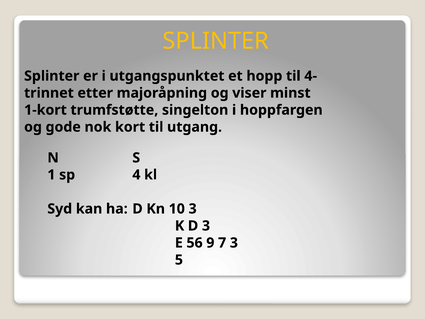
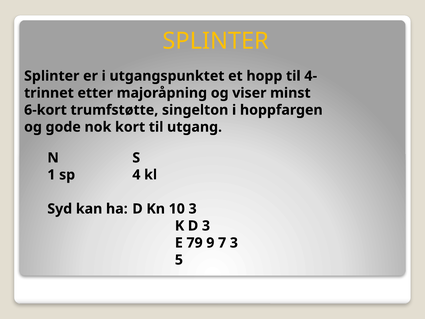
1-kort: 1-kort -> 6-kort
56: 56 -> 79
